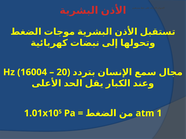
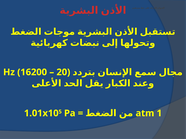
16004: 16004 -> 16200
